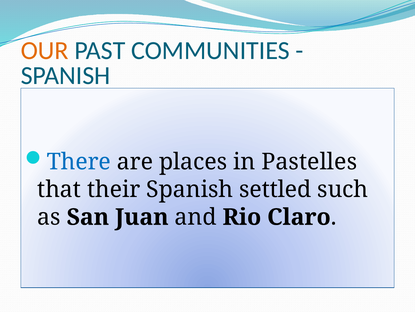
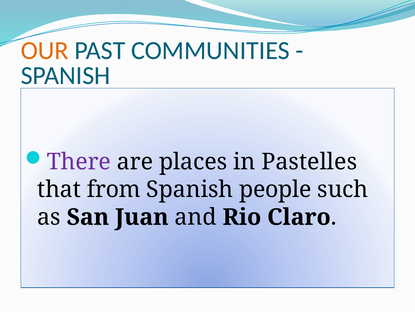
There colour: blue -> purple
their: their -> from
settled: settled -> people
